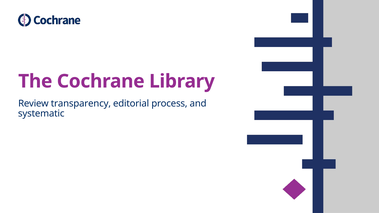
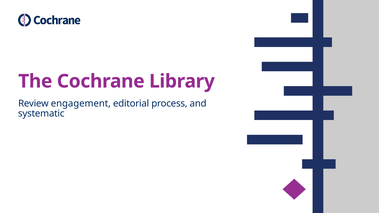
transparency: transparency -> engagement
